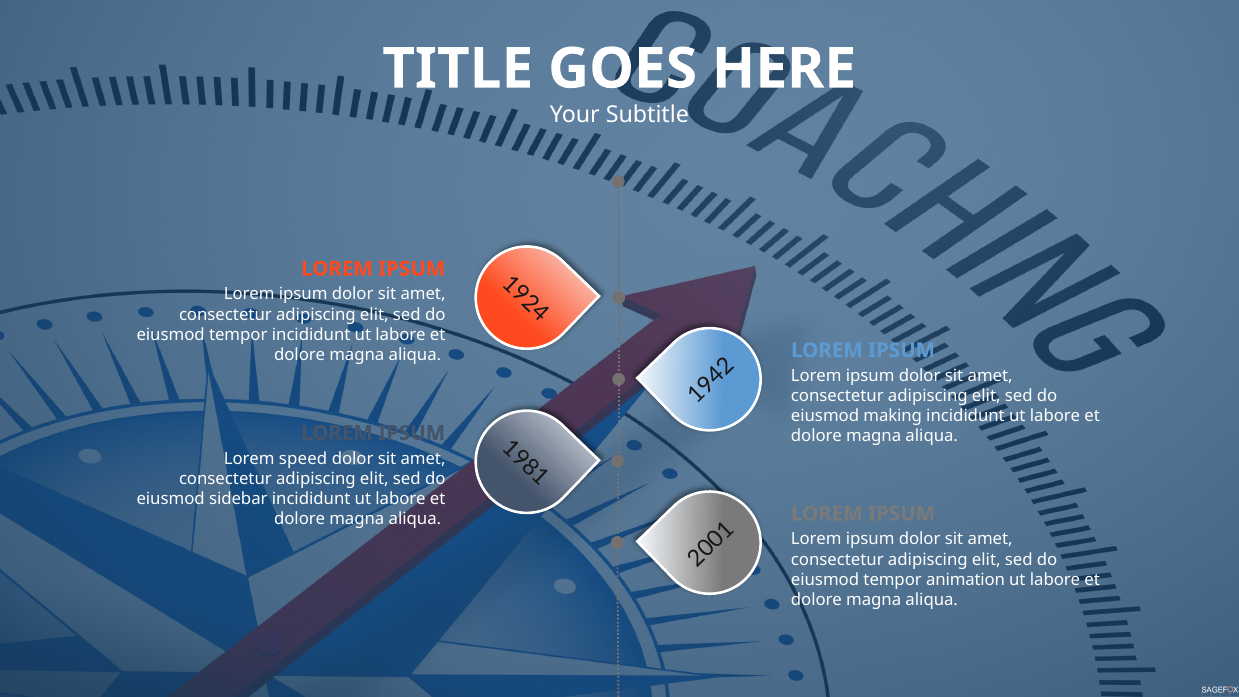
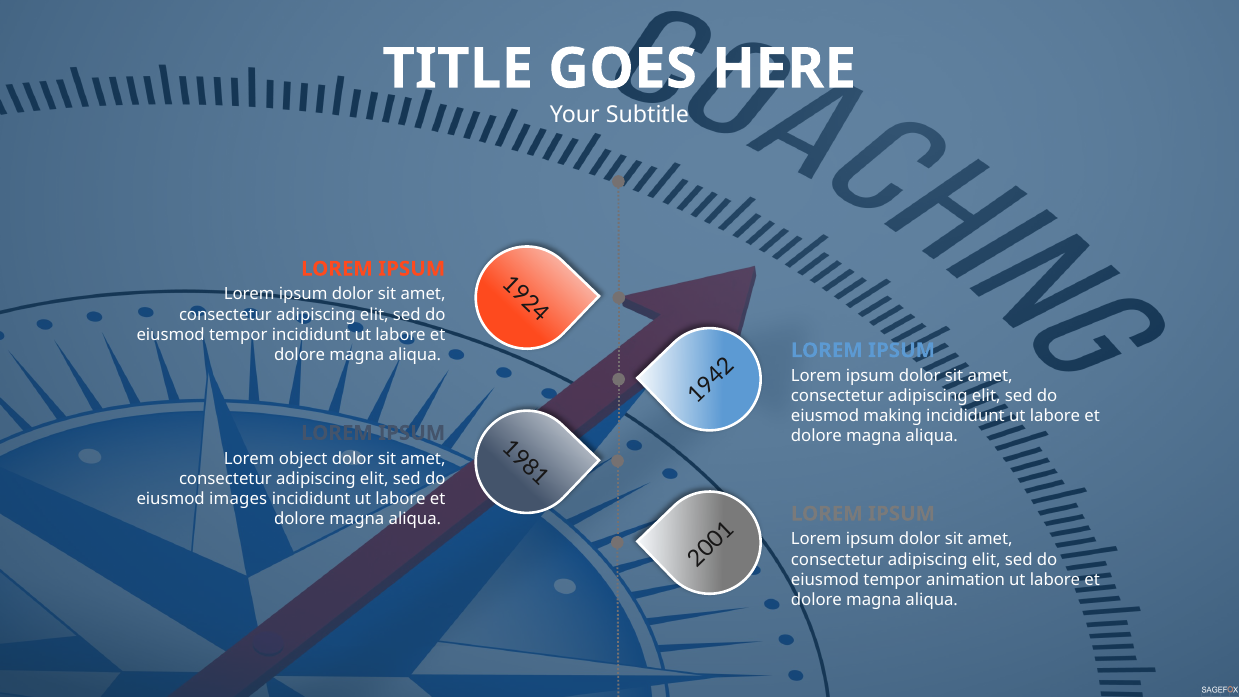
speed: speed -> object
sidebar: sidebar -> images
